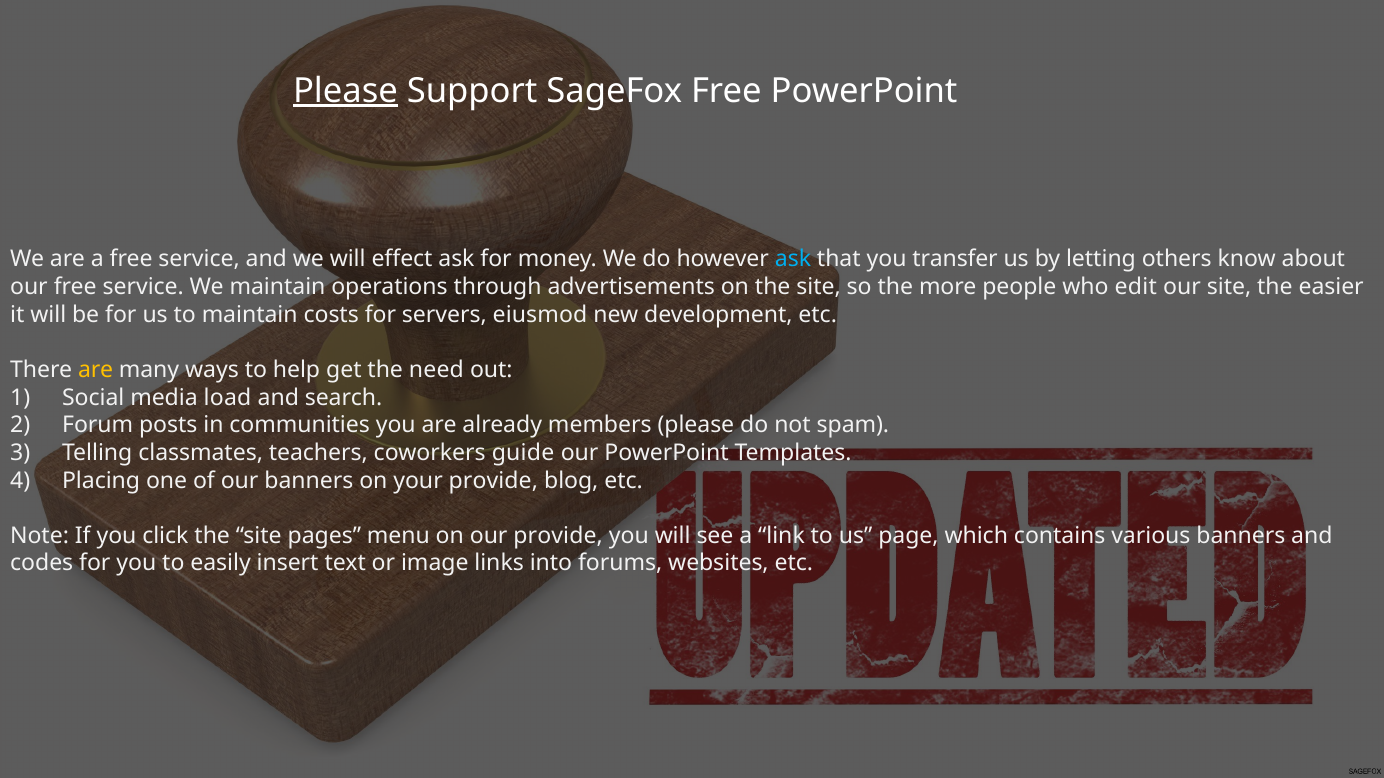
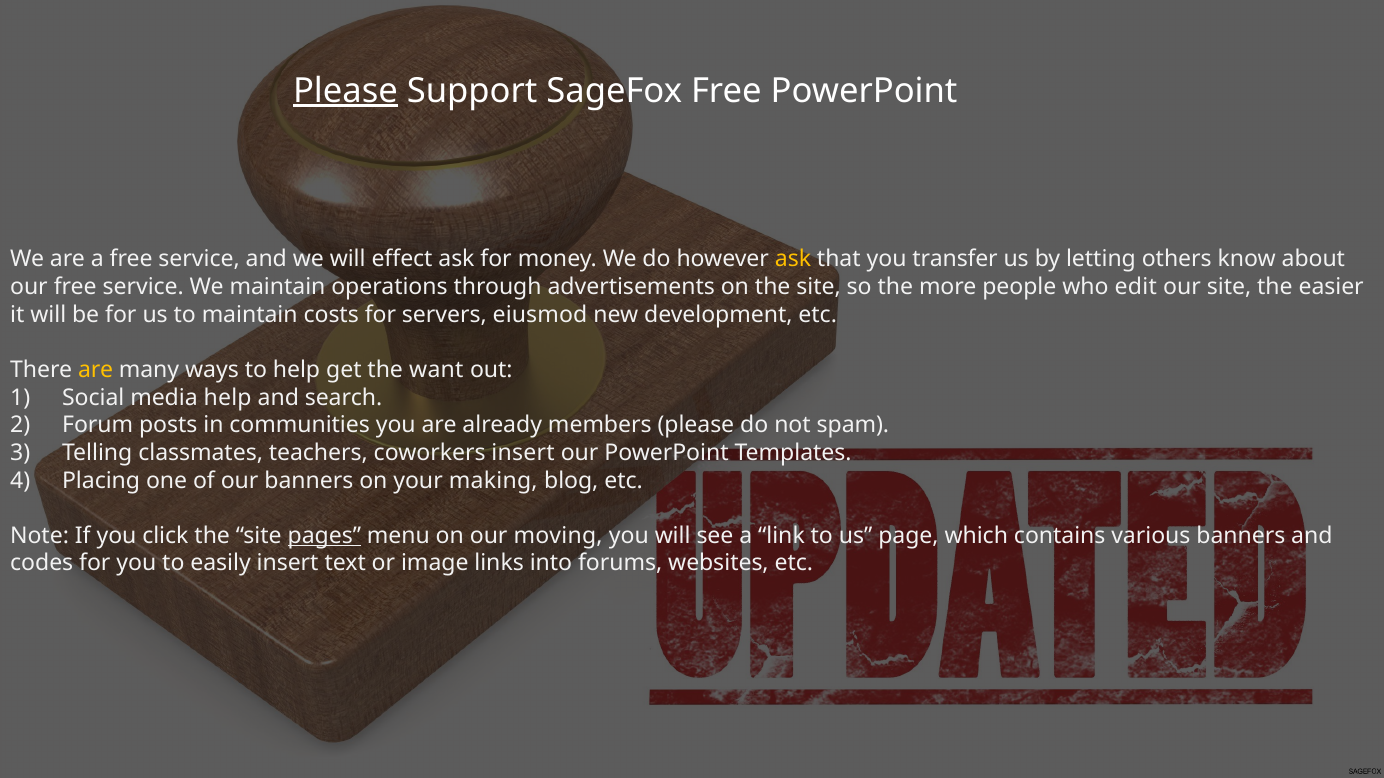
ask at (793, 259) colour: light blue -> yellow
need: need -> want
media load: load -> help
coworkers guide: guide -> insert
your provide: provide -> making
pages underline: none -> present
our provide: provide -> moving
